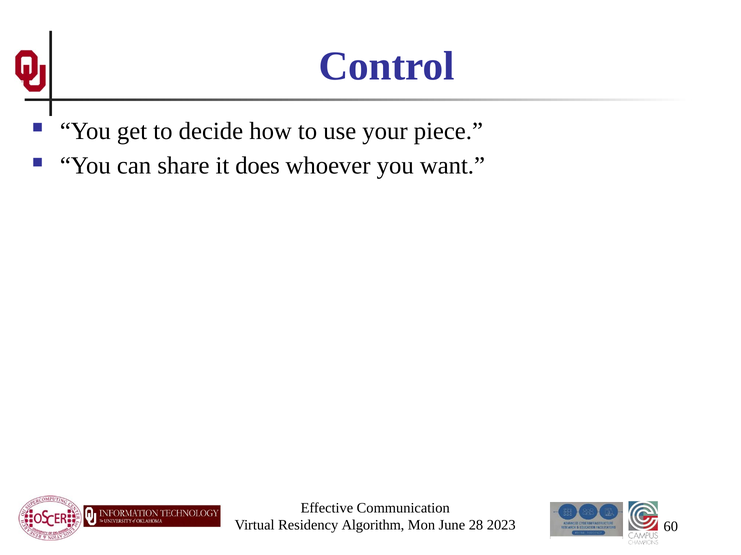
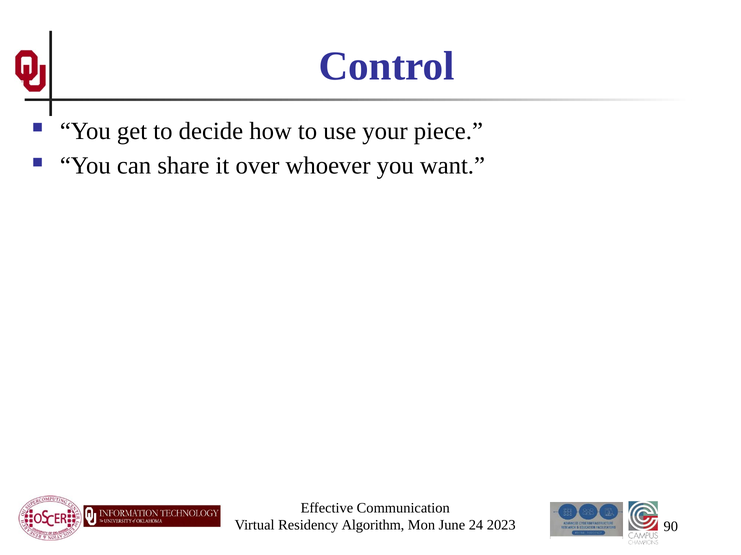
does: does -> over
28: 28 -> 24
60: 60 -> 90
